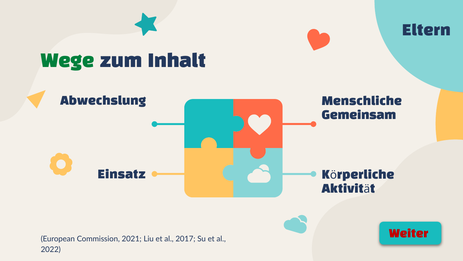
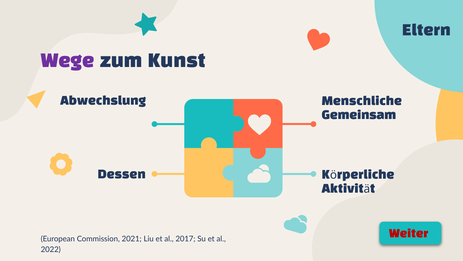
Wege colour: green -> purple
Inhalt: Inhalt -> Kunst
Einsatz: Einsatz -> Dessen
